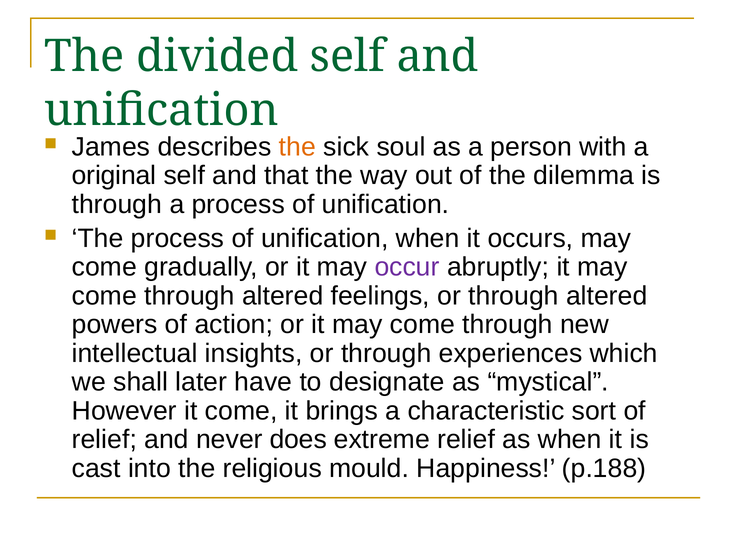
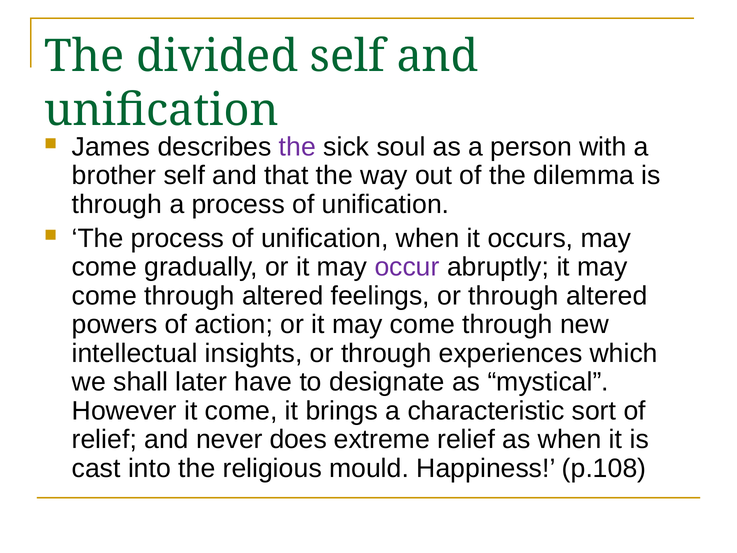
the at (297, 147) colour: orange -> purple
original: original -> brother
p.188: p.188 -> p.108
